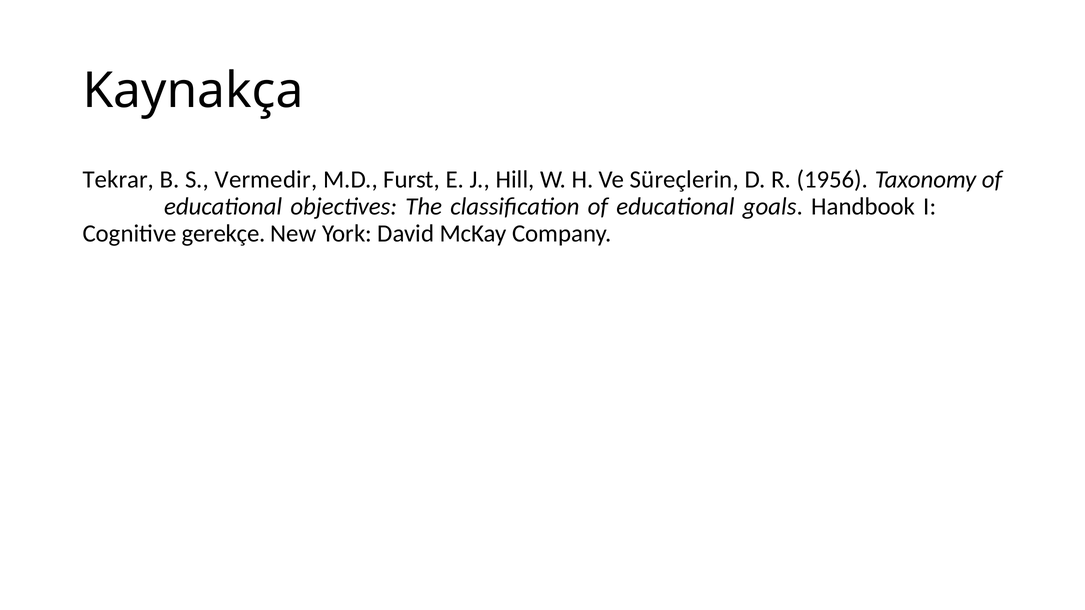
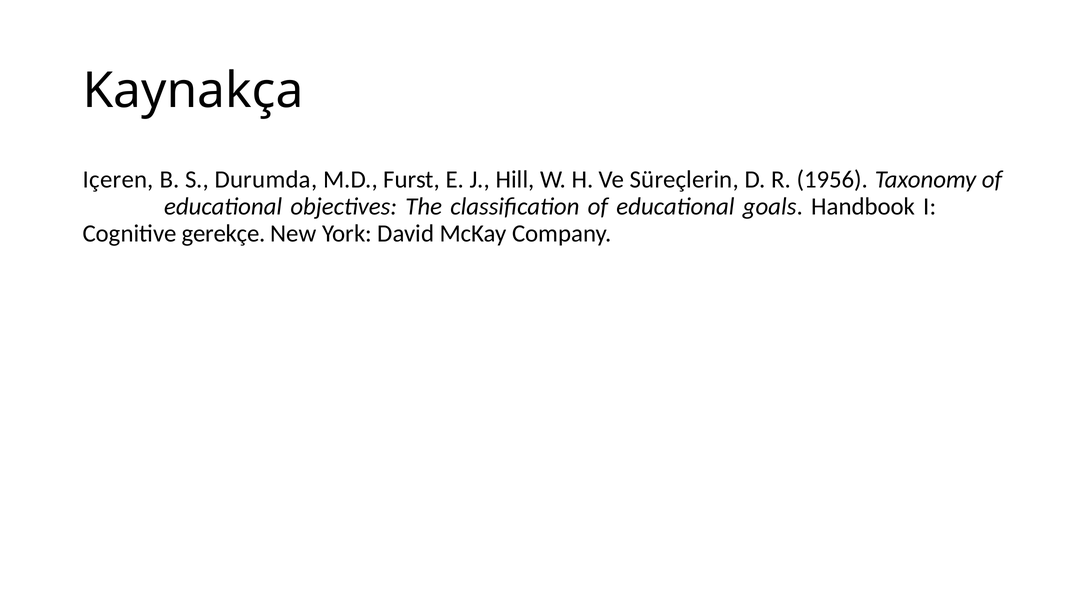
Tekrar: Tekrar -> Içeren
Vermedir: Vermedir -> Durumda
